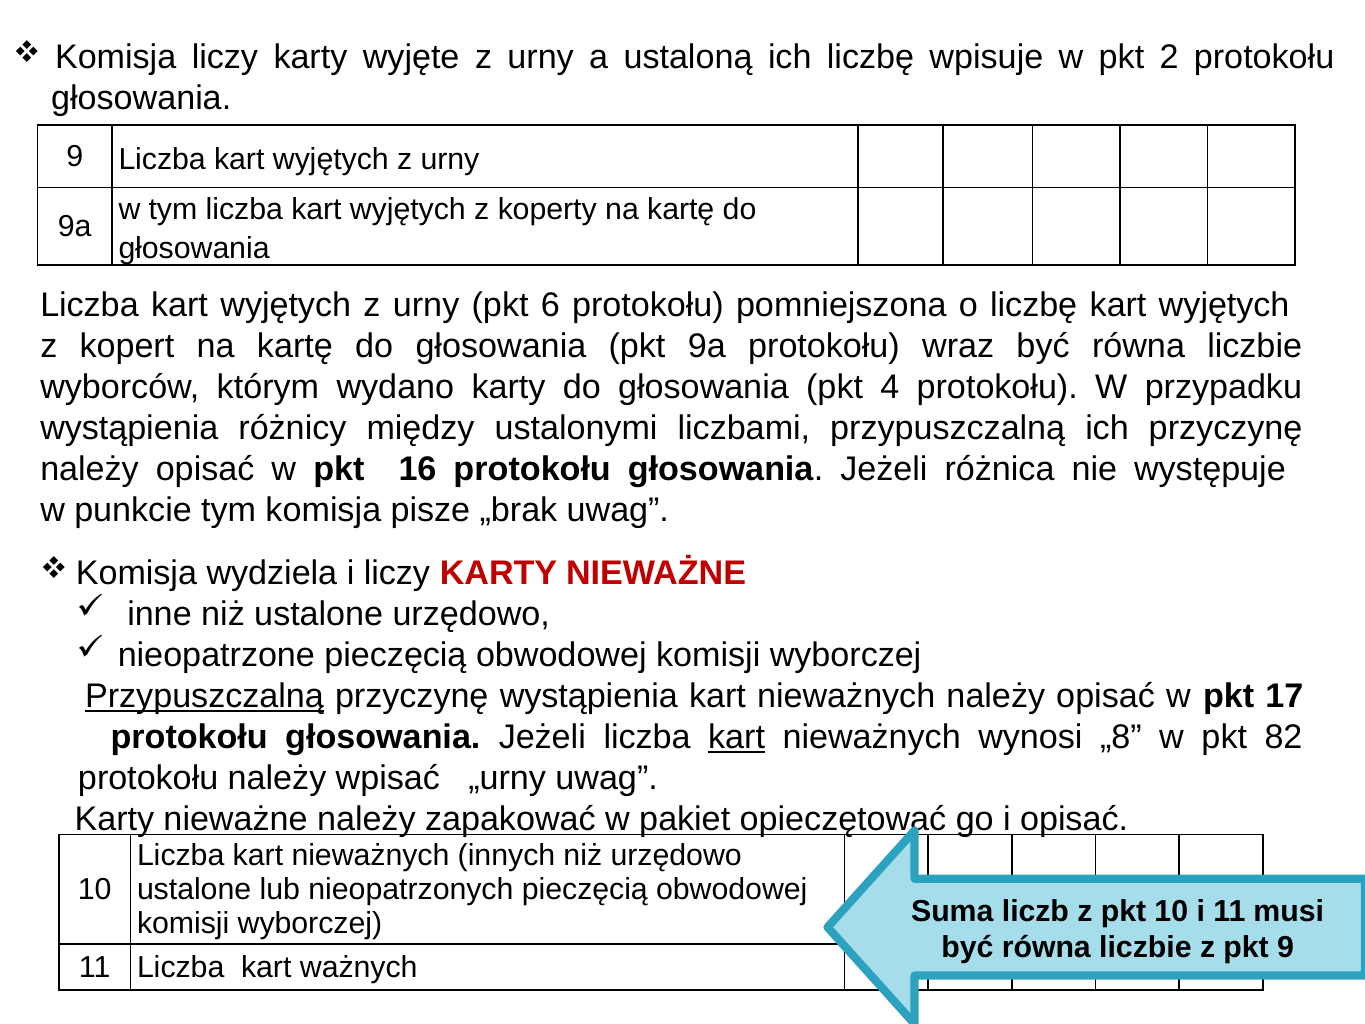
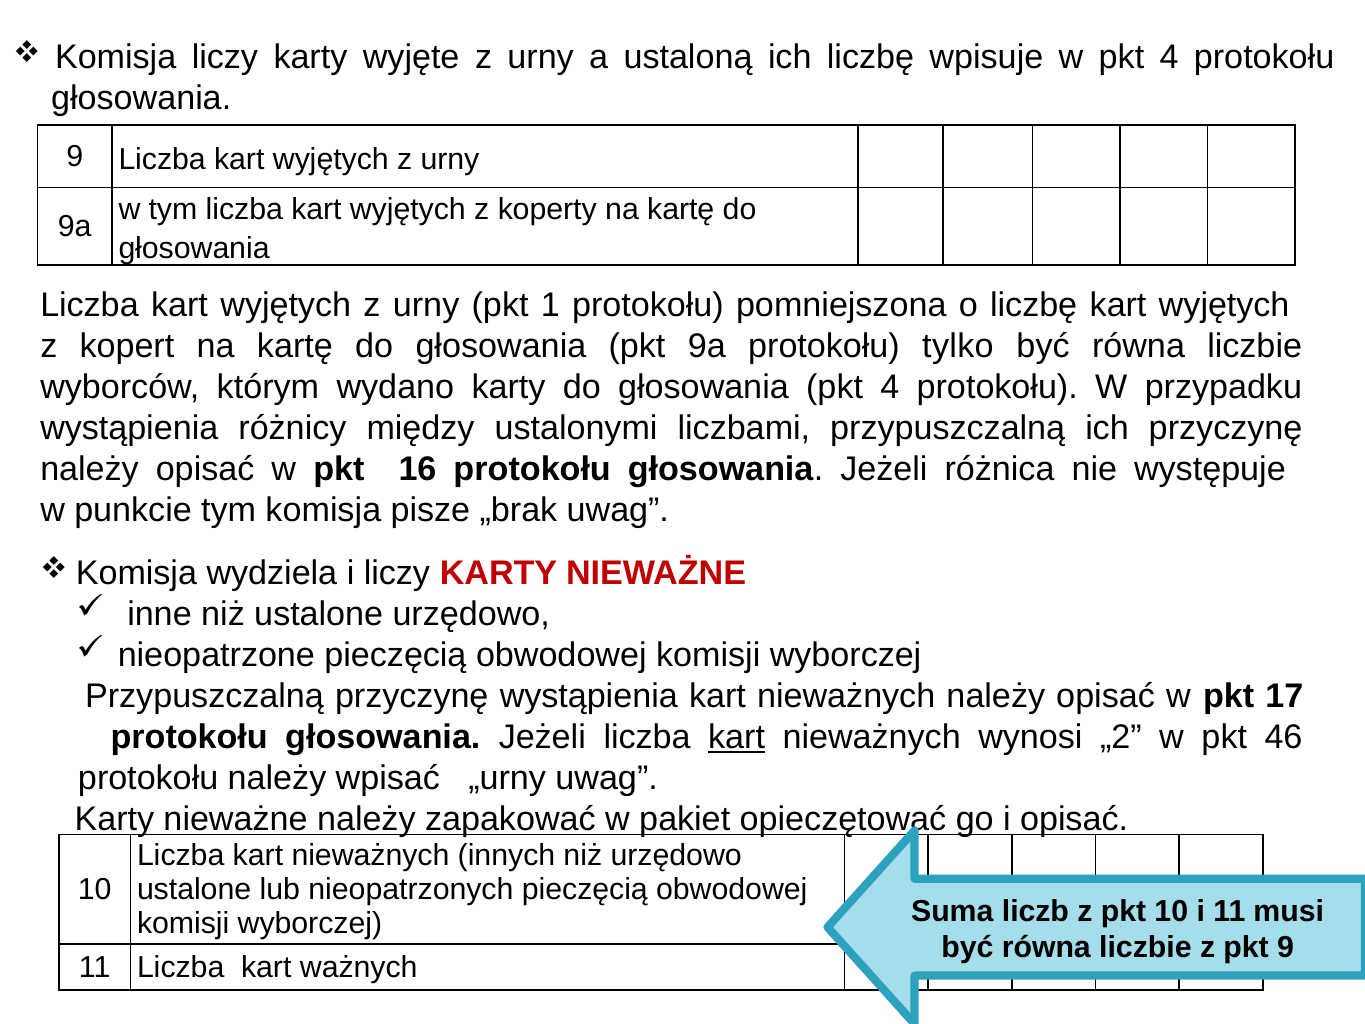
w pkt 2: 2 -> 4
6: 6 -> 1
wraz: wraz -> tylko
Przypuszczalną at (205, 696) underline: present -> none
„8: „8 -> „2
82: 82 -> 46
